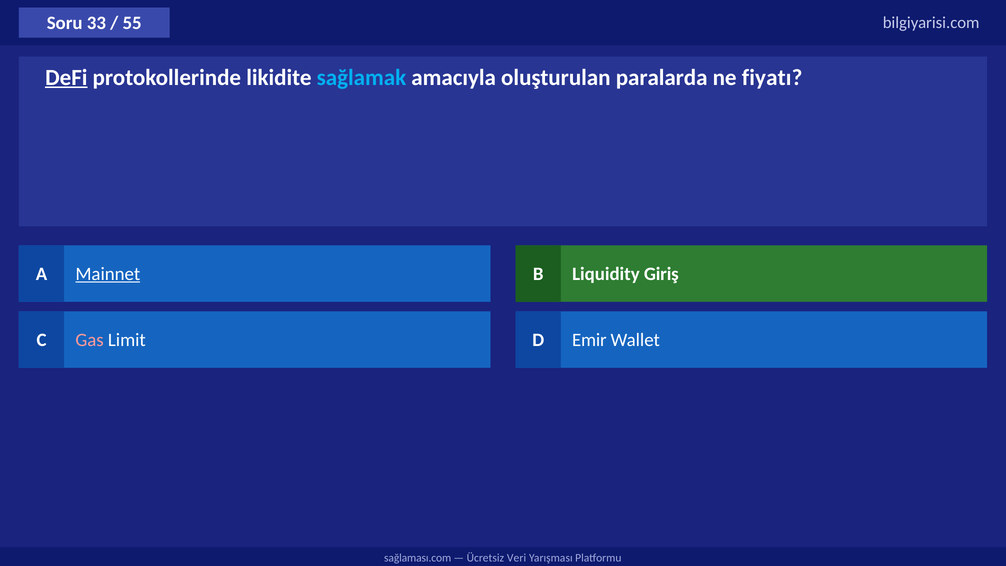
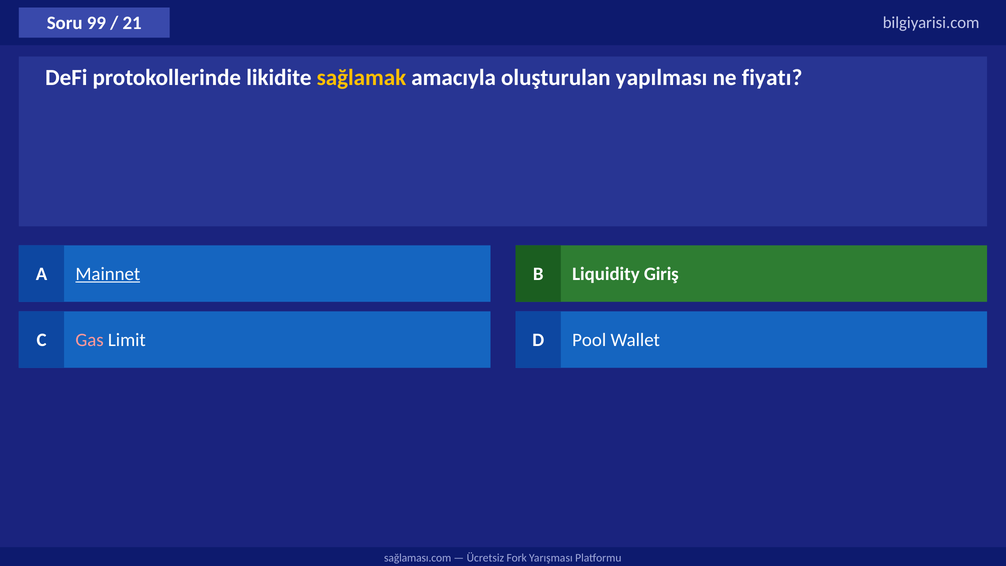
33: 33 -> 99
55: 55 -> 21
DeFi underline: present -> none
sağlamak colour: light blue -> yellow
paralarda: paralarda -> yapılması
Emir: Emir -> Pool
Veri: Veri -> Fork
